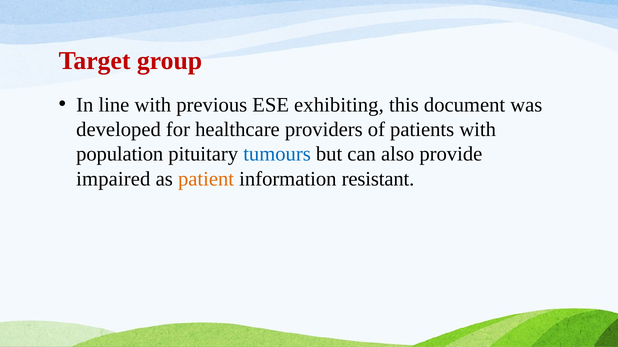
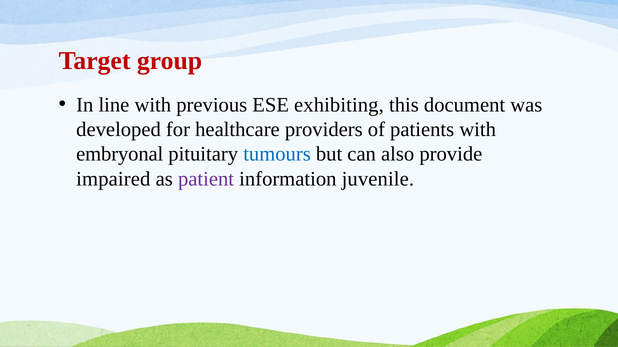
population: population -> embryonal
patient colour: orange -> purple
resistant: resistant -> juvenile
